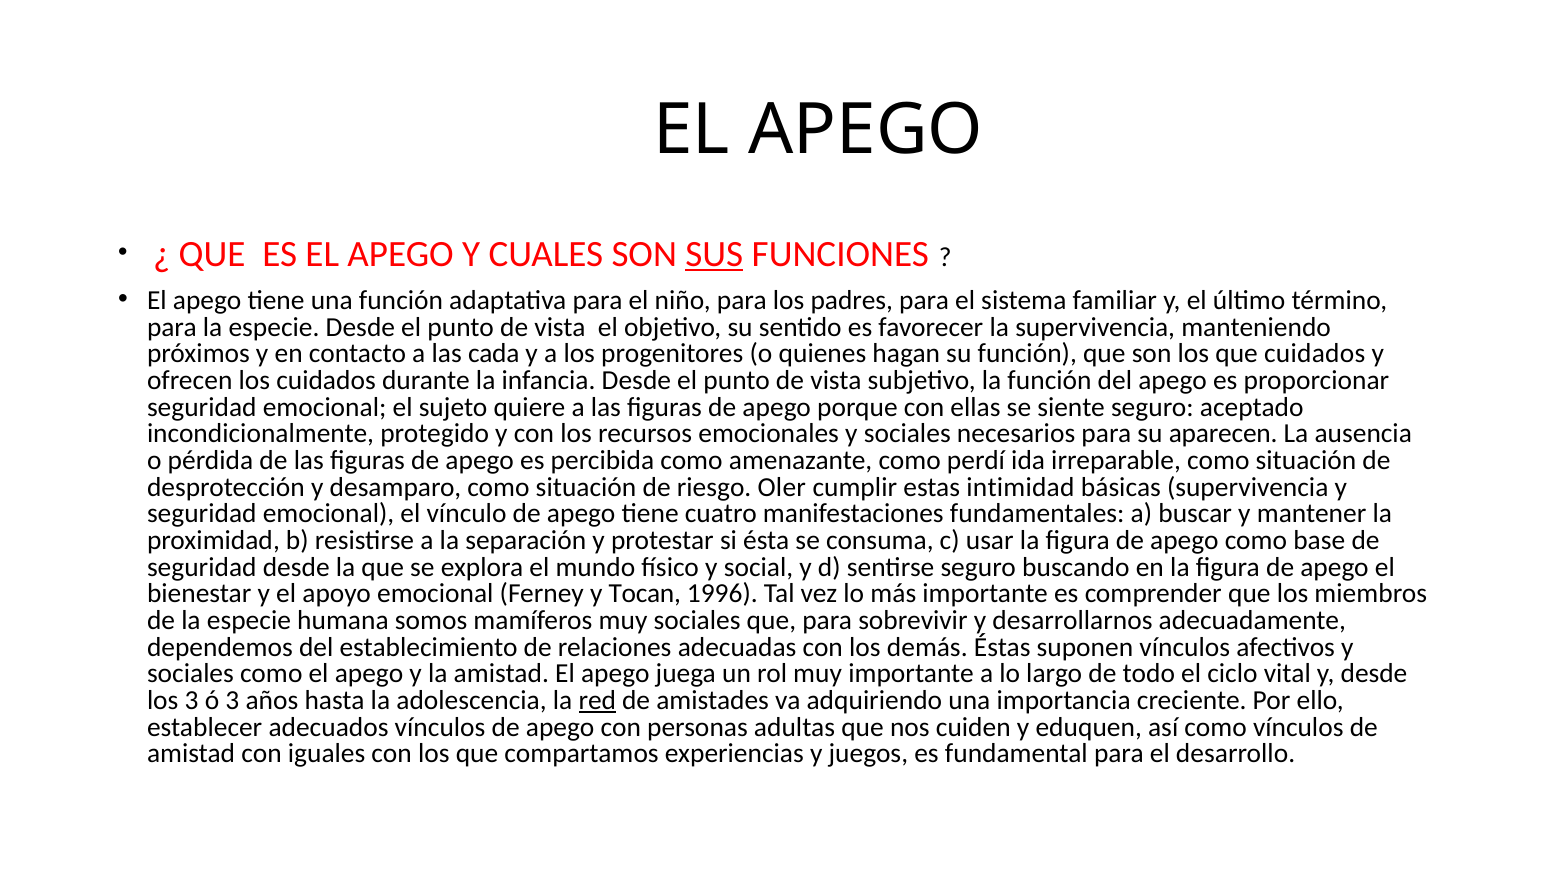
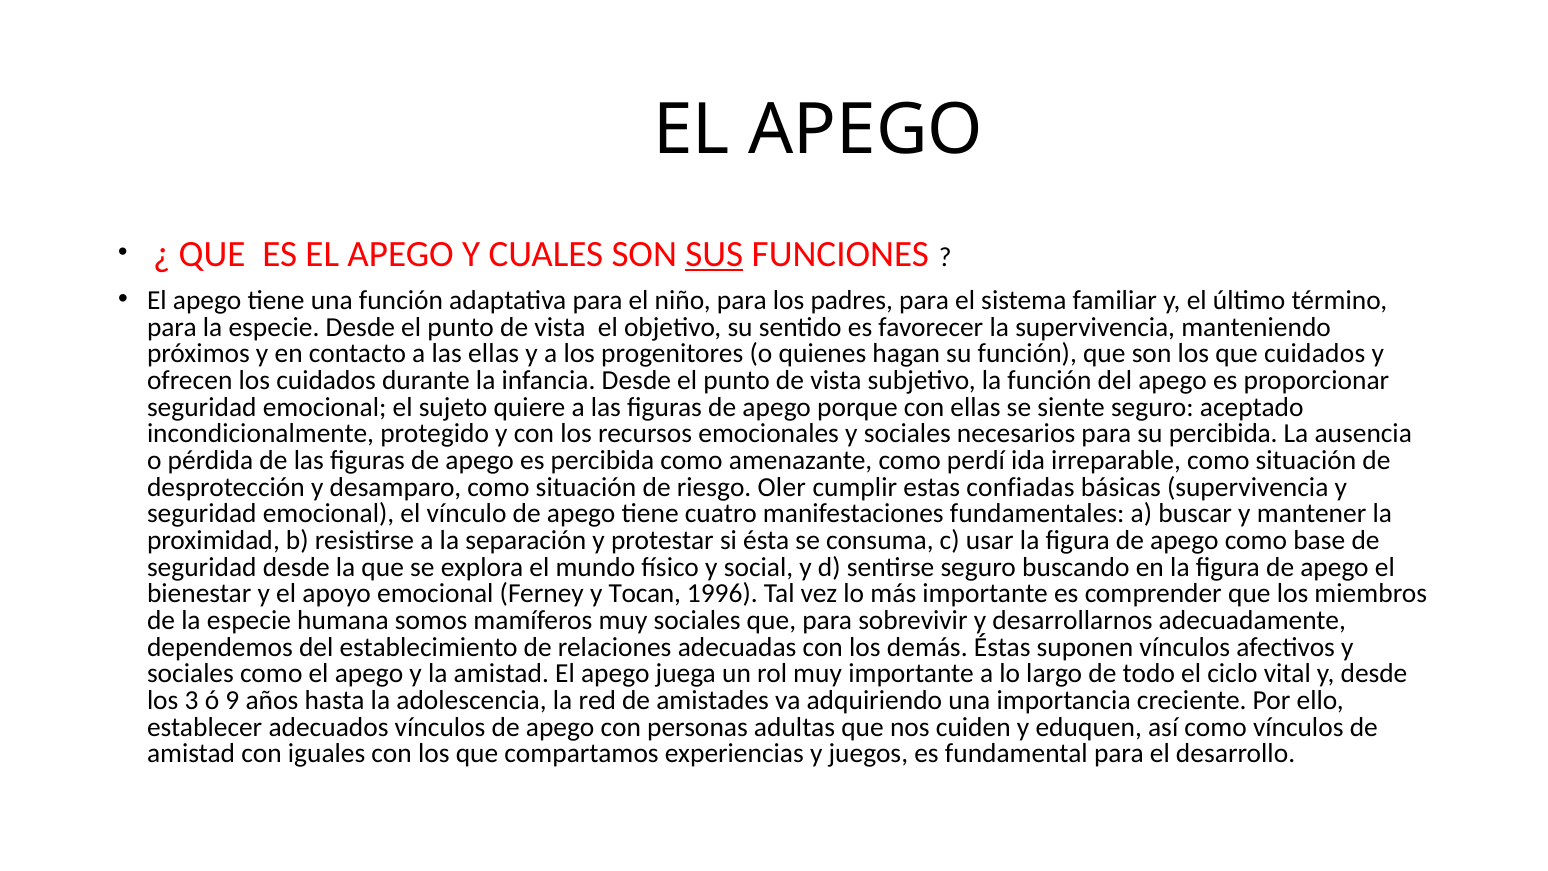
las cada: cada -> ellas
su aparecen: aparecen -> percibida
intimidad: intimidad -> confiadas
ó 3: 3 -> 9
red underline: present -> none
